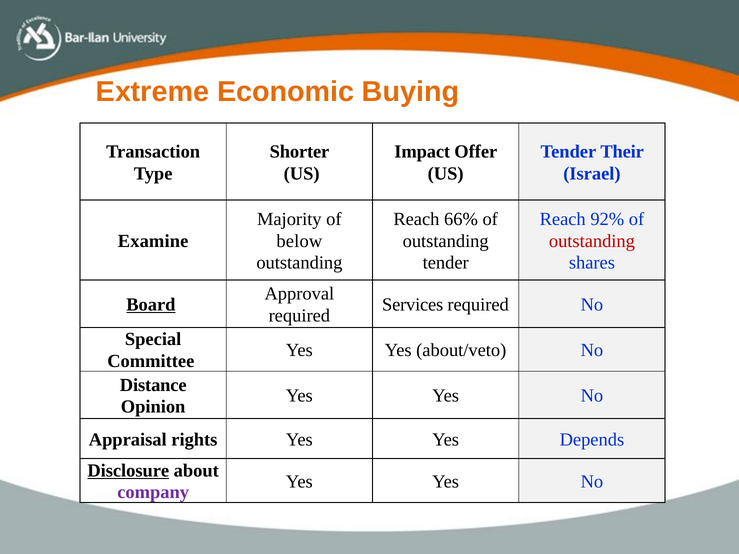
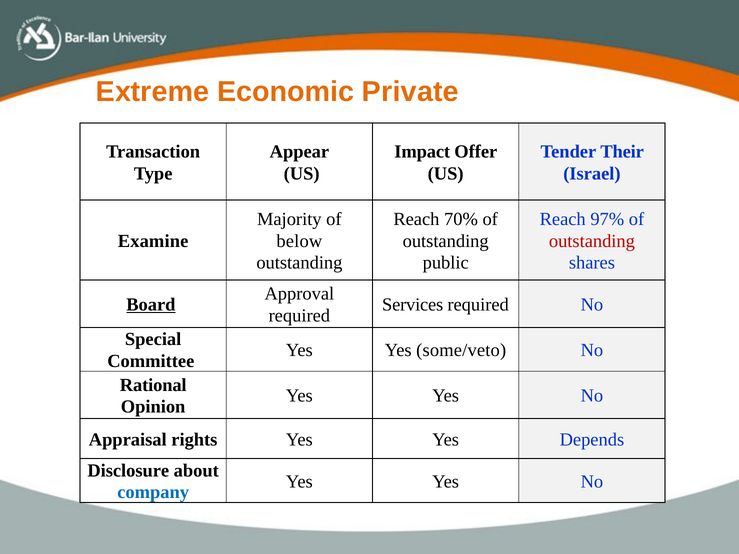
Buying: Buying -> Private
Shorter: Shorter -> Appear
66%: 66% -> 70%
92%: 92% -> 97%
tender at (446, 263): tender -> public
about/veto: about/veto -> some/veto
Distance: Distance -> Rational
Disclosure underline: present -> none
company colour: purple -> blue
